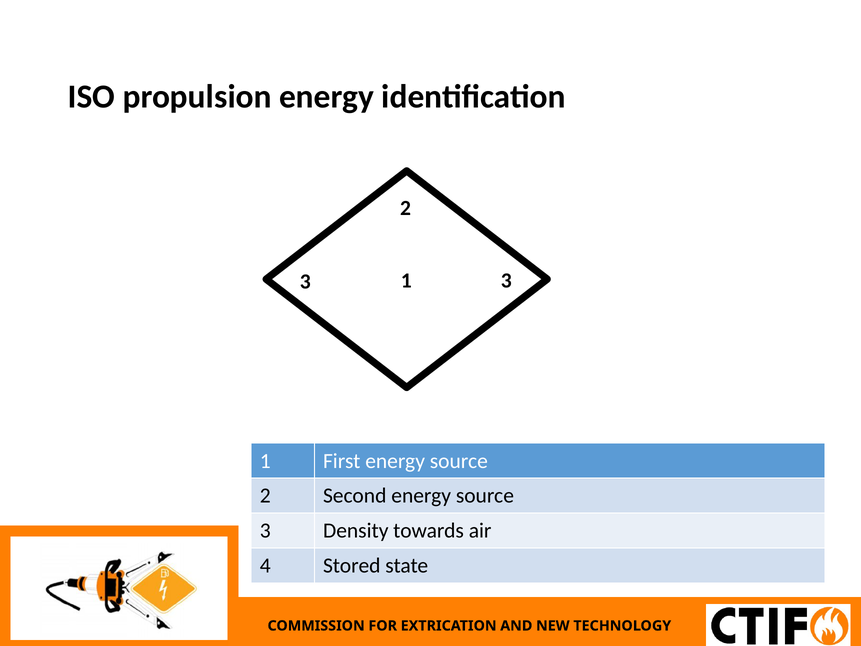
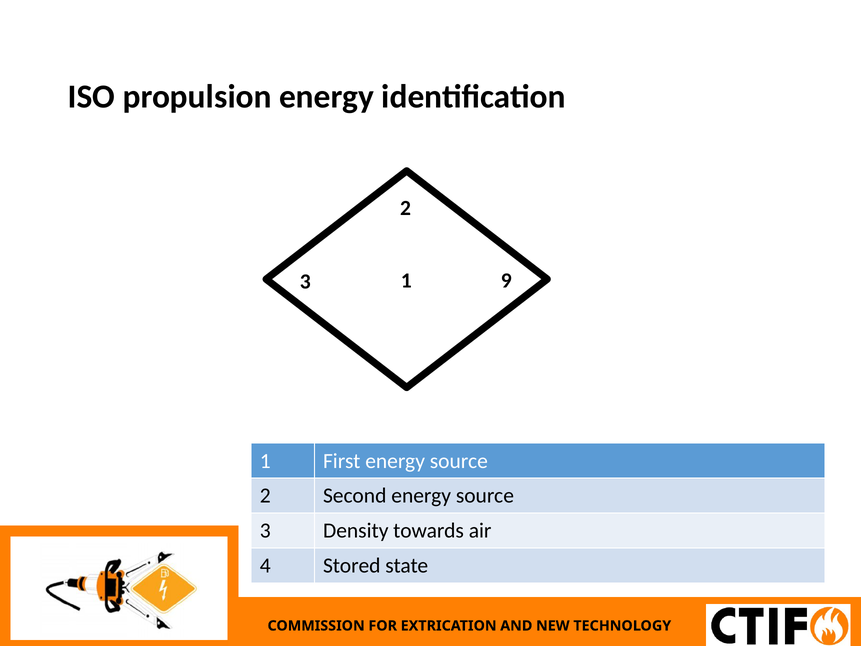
3 3: 3 -> 9
